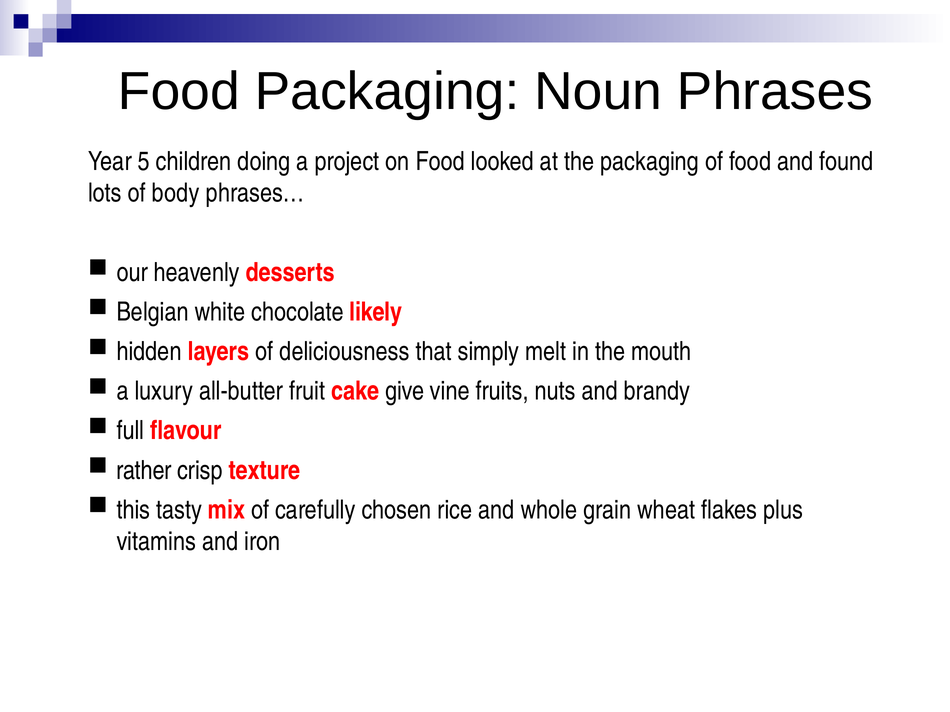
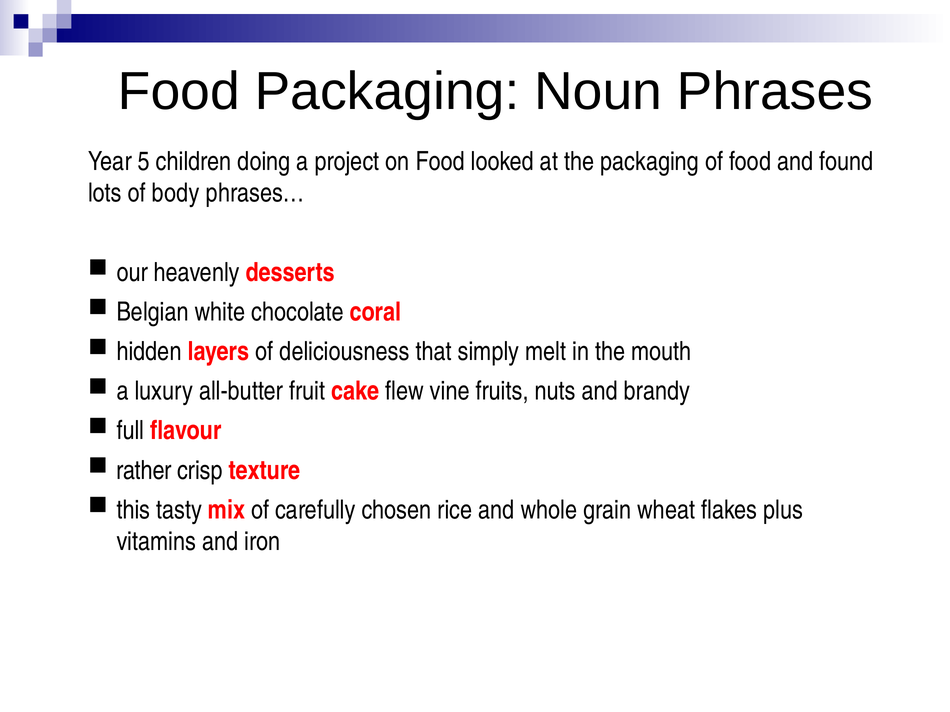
likely: likely -> coral
give: give -> flew
